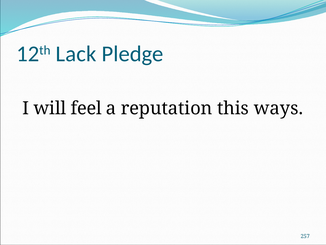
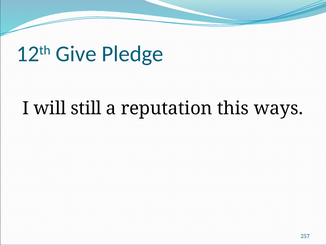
Lack: Lack -> Give
feel: feel -> still
